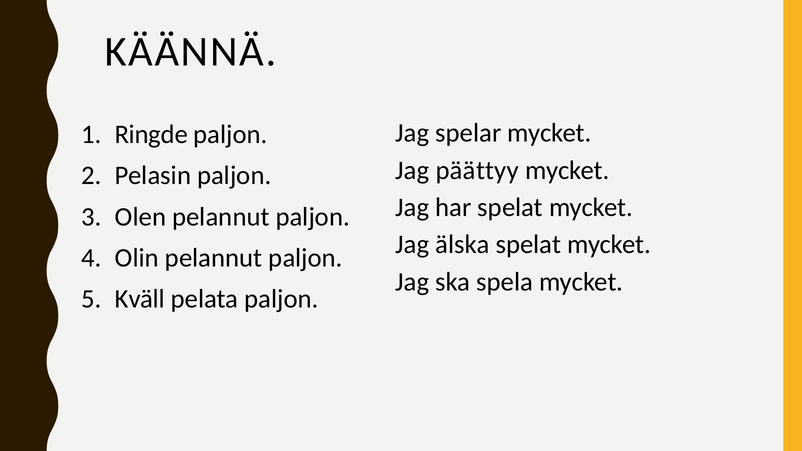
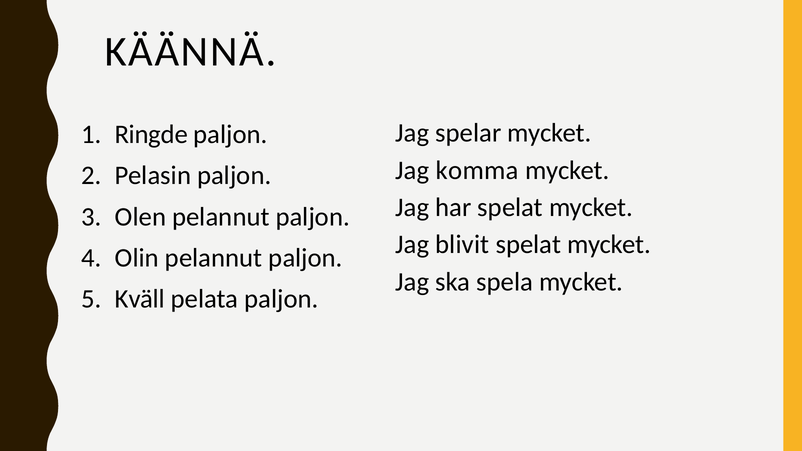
päättyy: päättyy -> komma
älska: älska -> blivit
